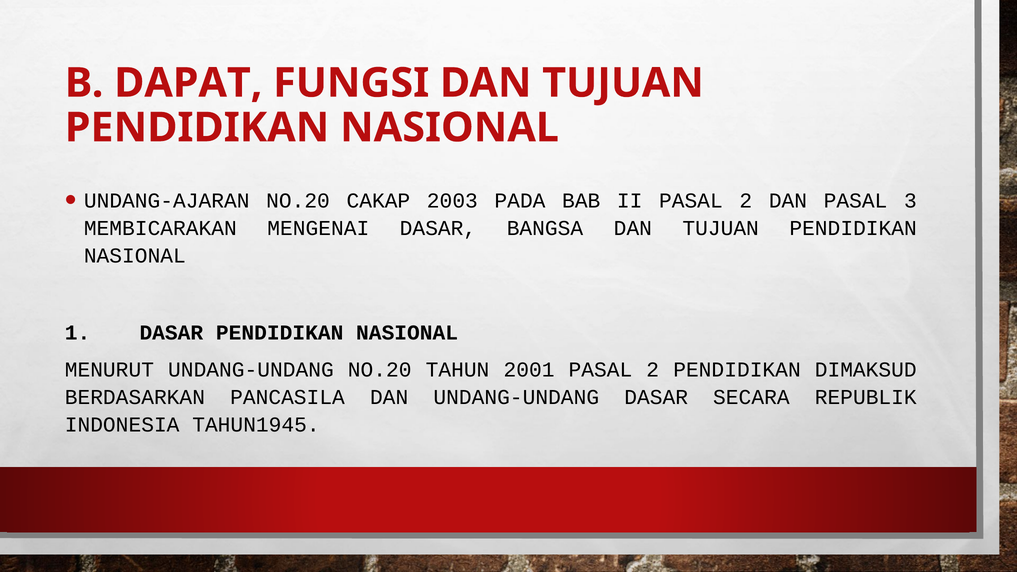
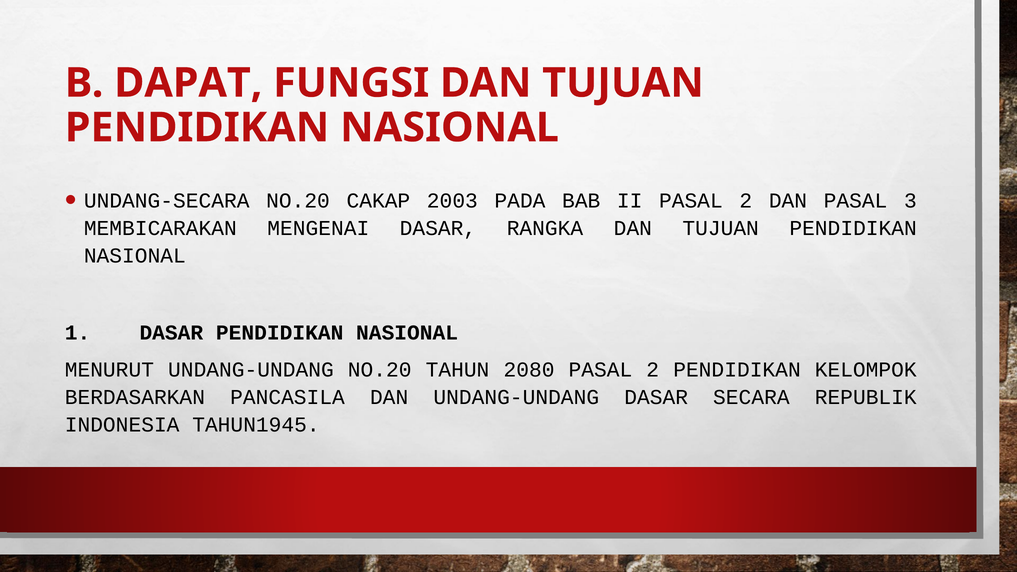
UNDANG-AJARAN: UNDANG-AJARAN -> UNDANG-SECARA
BANGSA: BANGSA -> RANGKA
2001: 2001 -> 2080
DIMAKSUD: DIMAKSUD -> KELOMPOK
